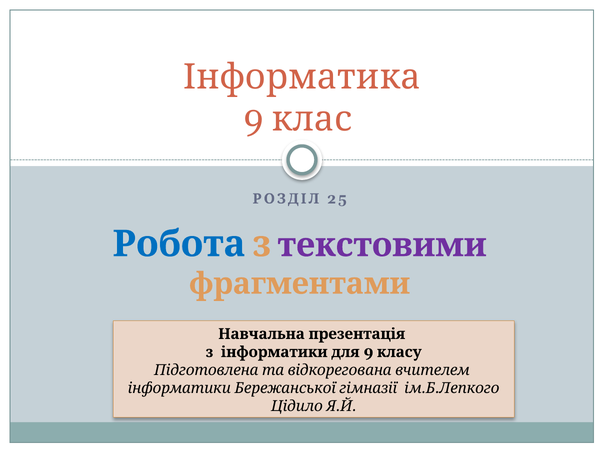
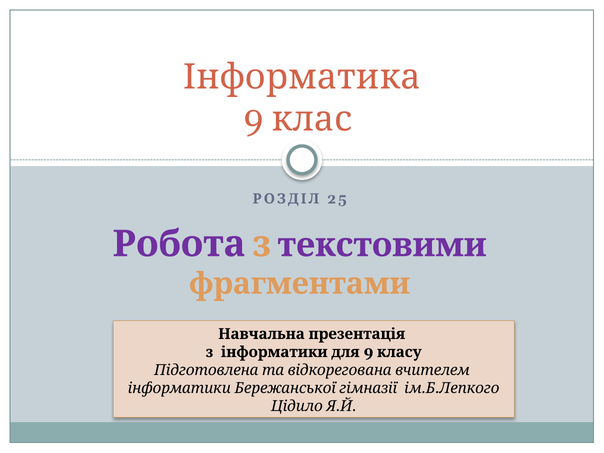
Робота colour: blue -> purple
